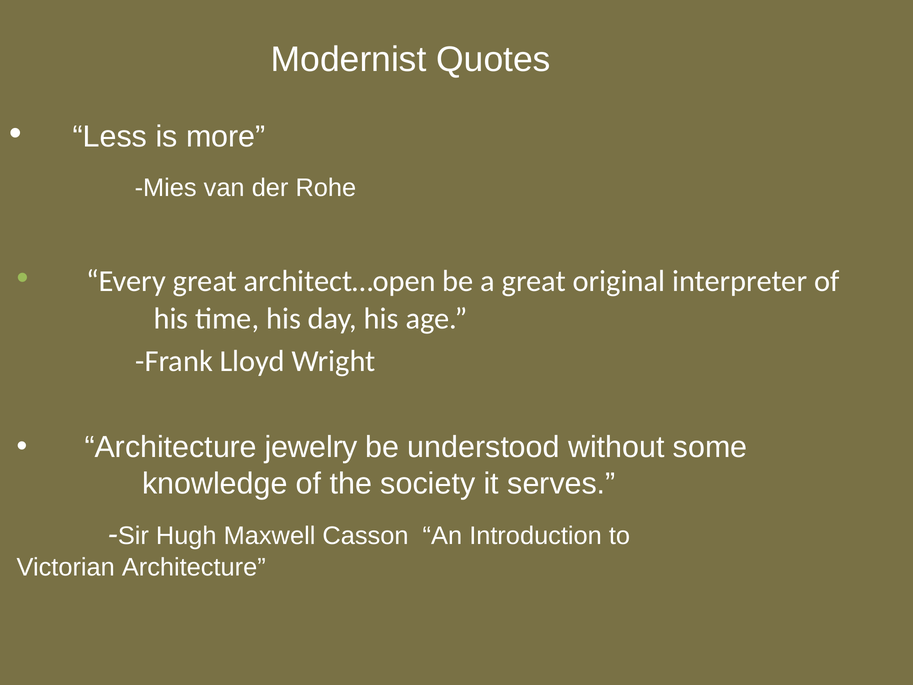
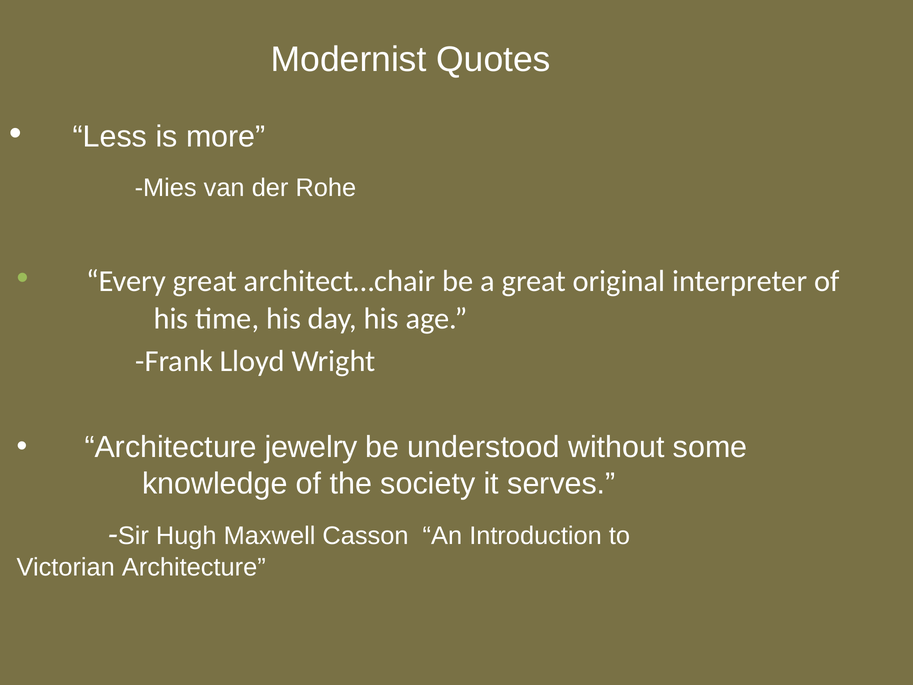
architect…open: architect…open -> architect…chair
